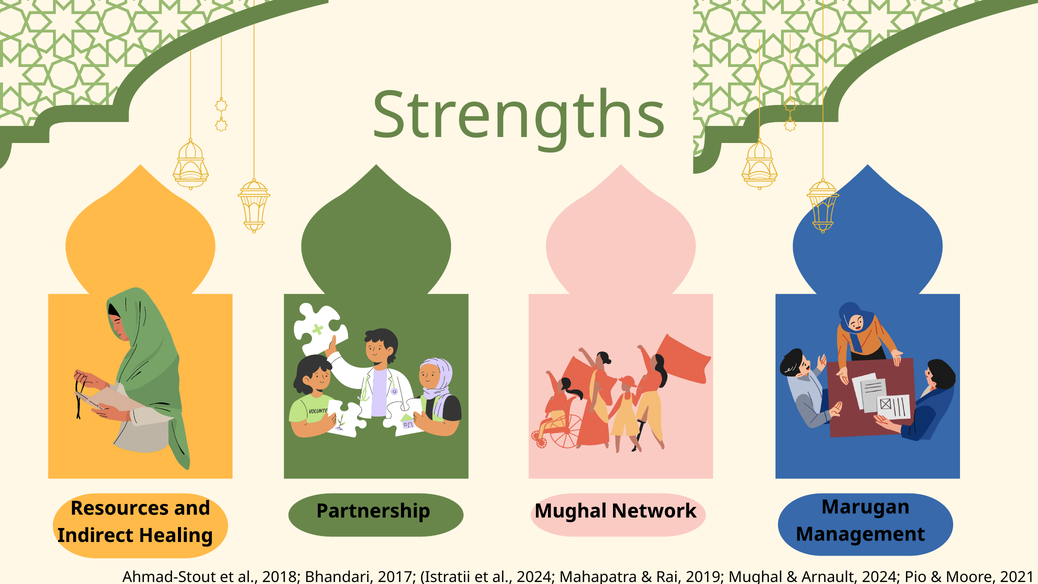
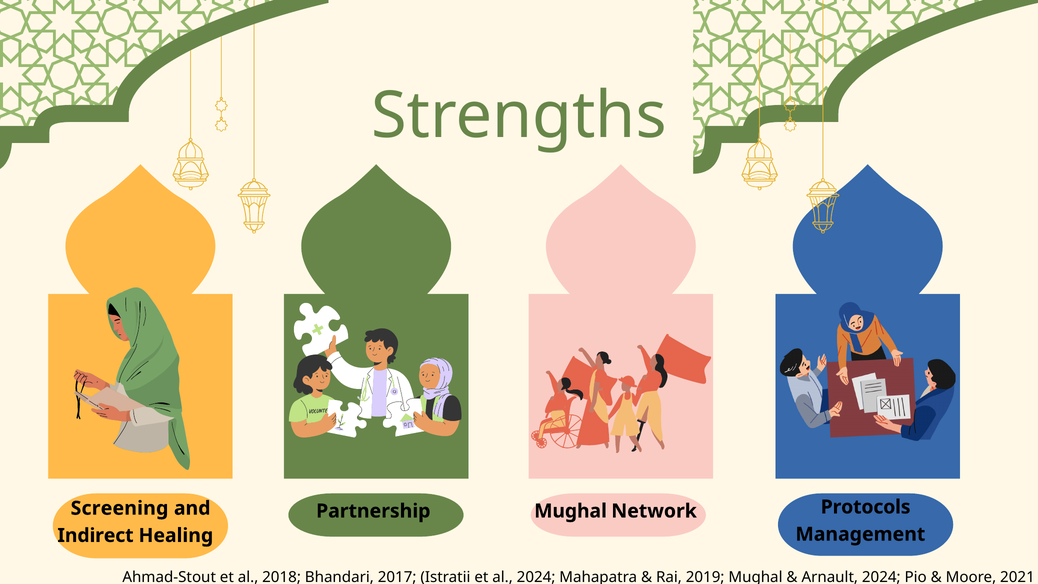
Resources: Resources -> Screening
Marugan: Marugan -> Protocols
